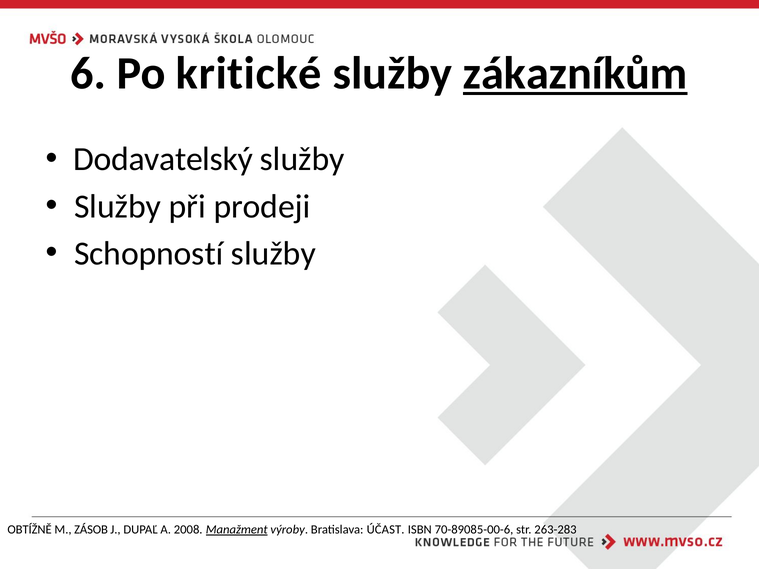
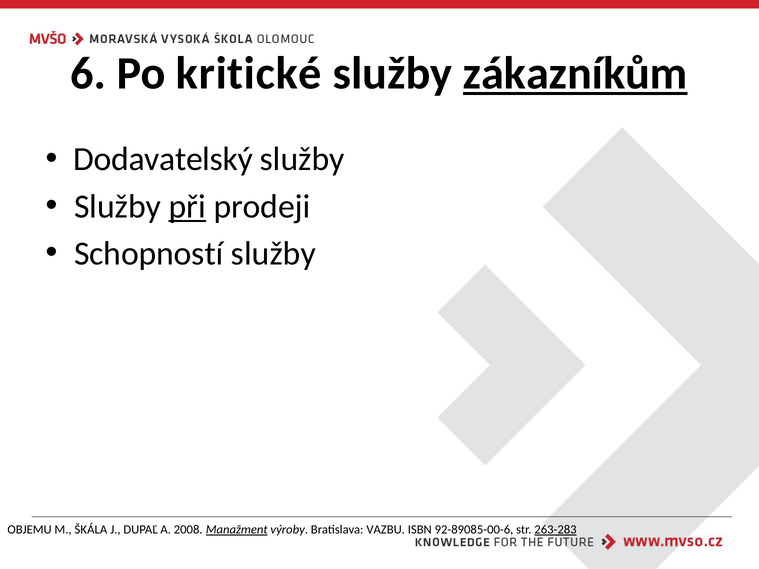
při underline: none -> present
OBTÍŽNĚ: OBTÍŽNĚ -> OBJEMU
ZÁSOB: ZÁSOB -> ŠKÁLA
ÚČAST: ÚČAST -> VAZBU
70-89085-00-6: 70-89085-00-6 -> 92-89085-00-6
263-283 underline: none -> present
